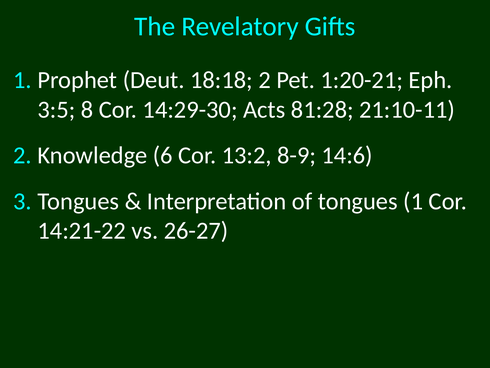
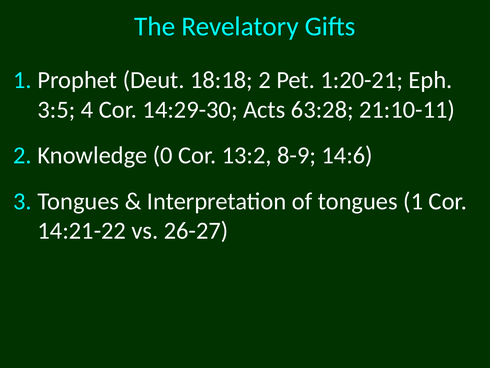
8: 8 -> 4
81:28: 81:28 -> 63:28
6: 6 -> 0
